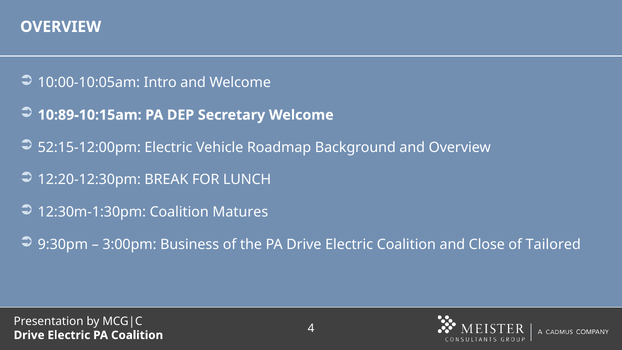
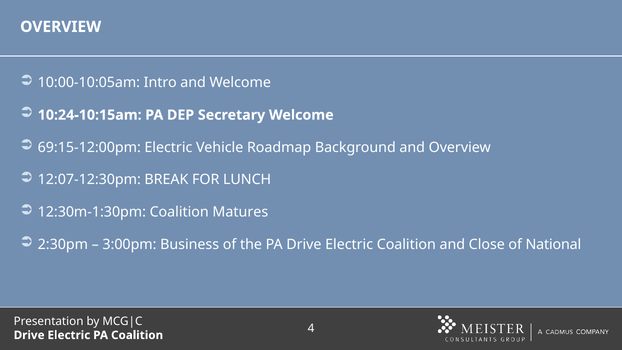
10:89-10:15am: 10:89-10:15am -> 10:24-10:15am
52:15-12:00pm: 52:15-12:00pm -> 69:15-12:00pm
12:20-12:30pm: 12:20-12:30pm -> 12:07-12:30pm
9:30pm: 9:30pm -> 2:30pm
Tailored: Tailored -> National
